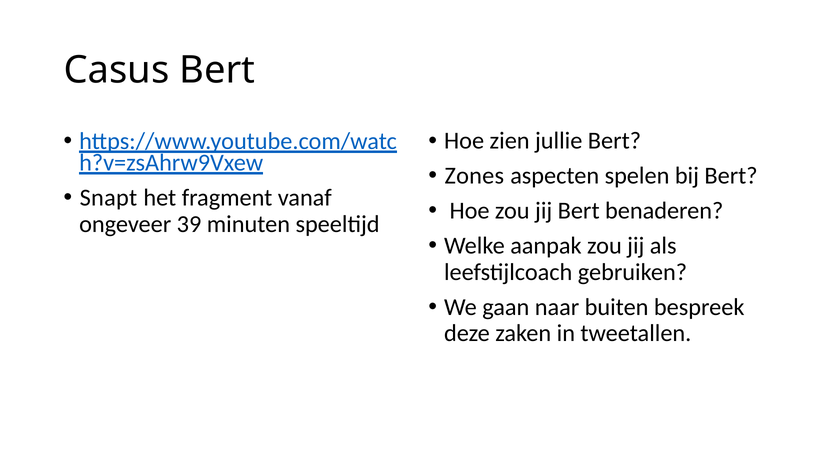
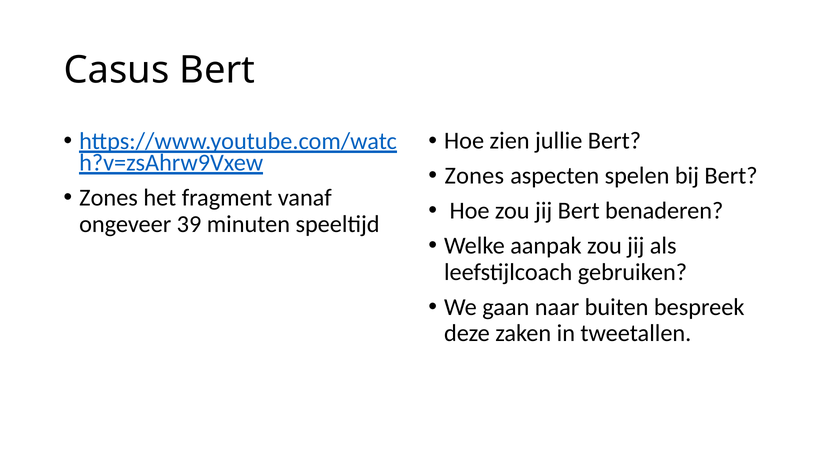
Snapt at (108, 198): Snapt -> Zones
